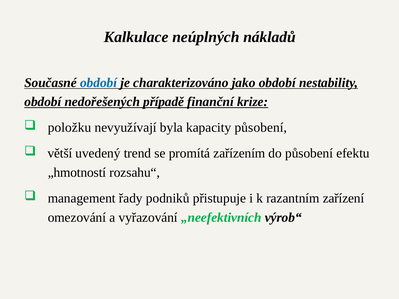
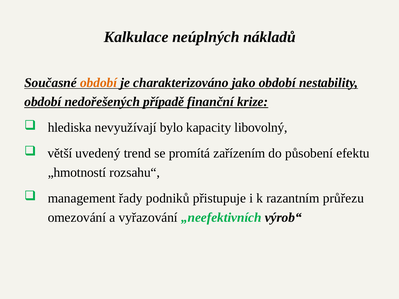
období at (99, 83) colour: blue -> orange
položku: položku -> hlediska
byla: byla -> bylo
kapacity působení: působení -> libovolný
zařízení: zařízení -> průřezu
